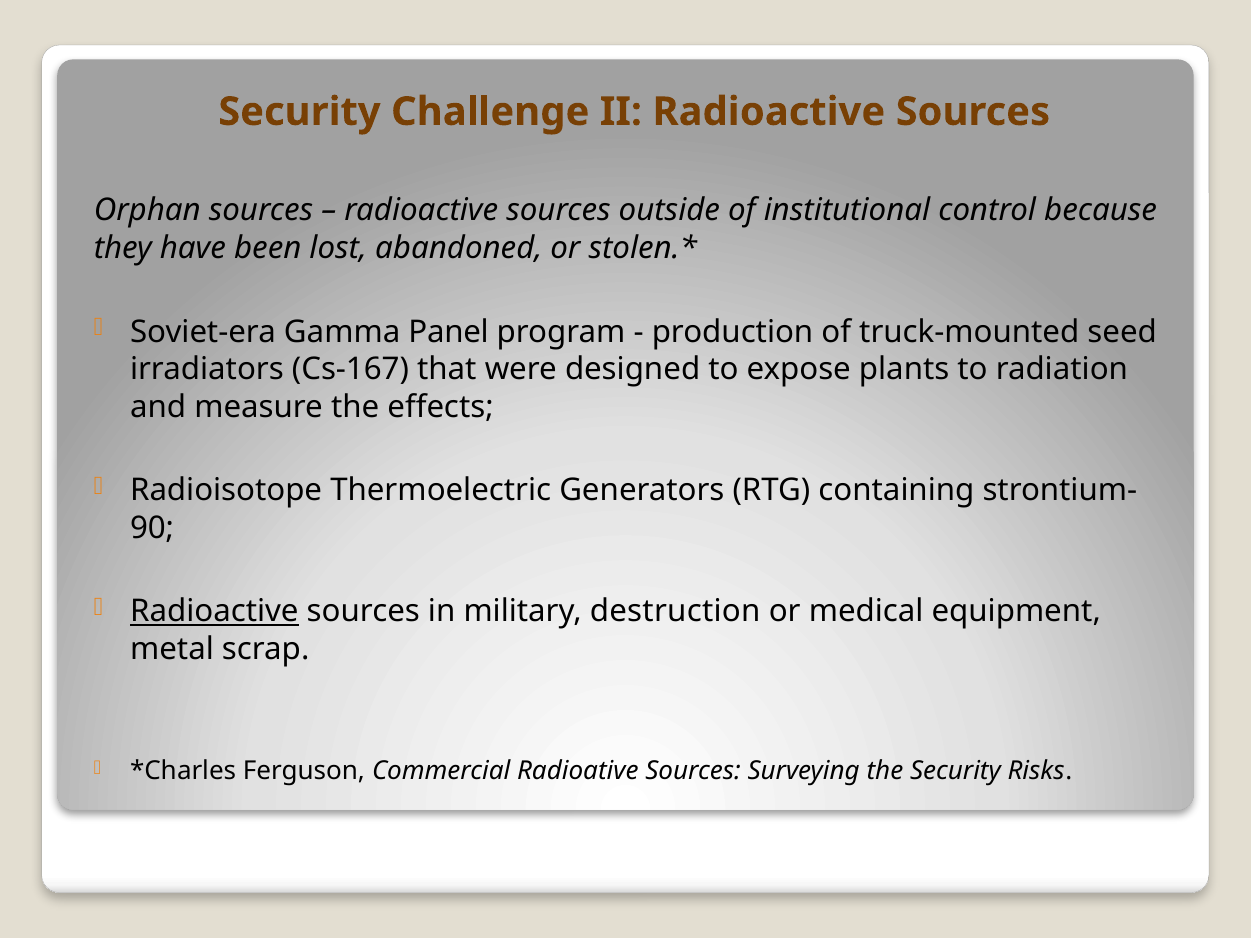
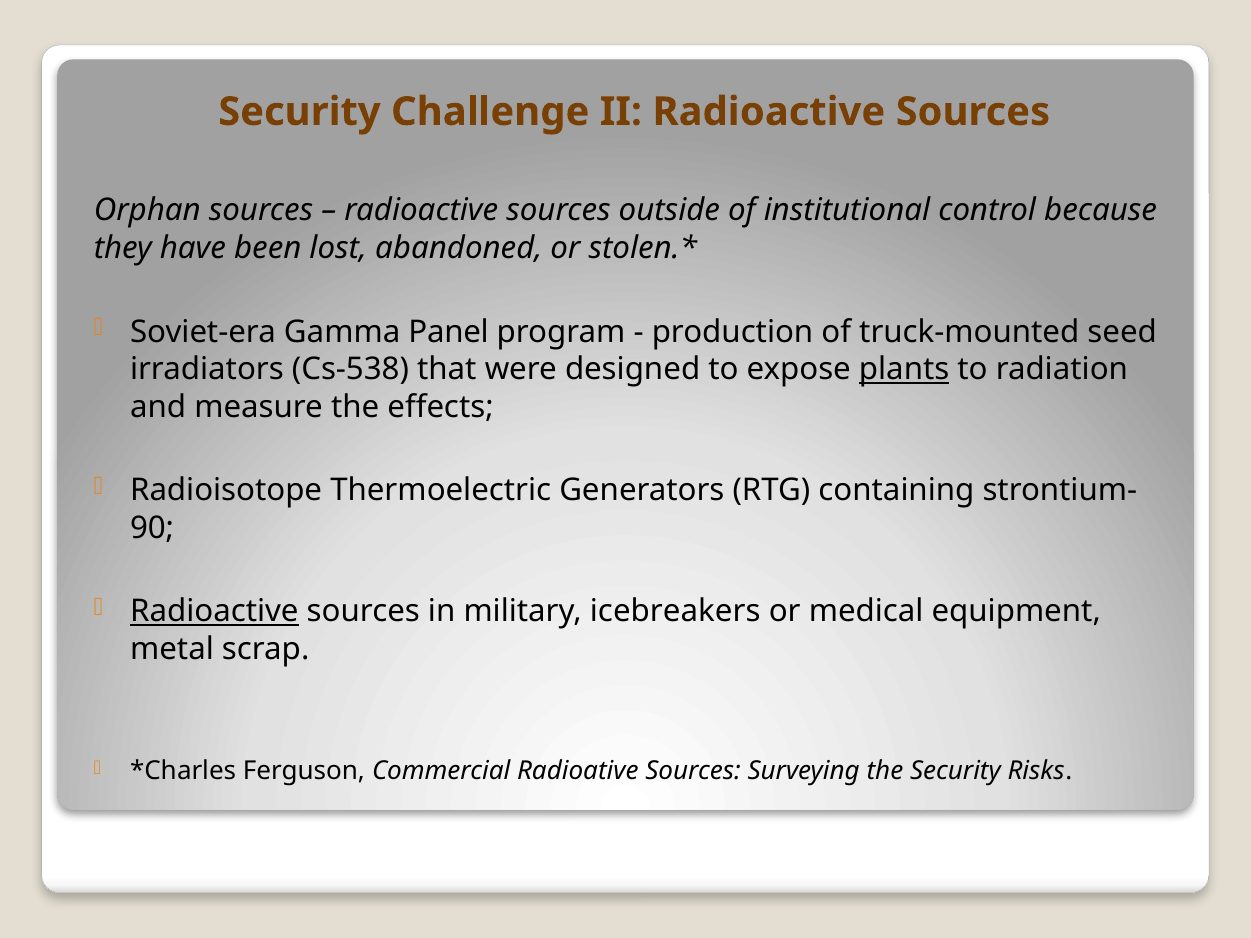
Cs-167: Cs-167 -> Cs-538
plants underline: none -> present
destruction: destruction -> icebreakers
